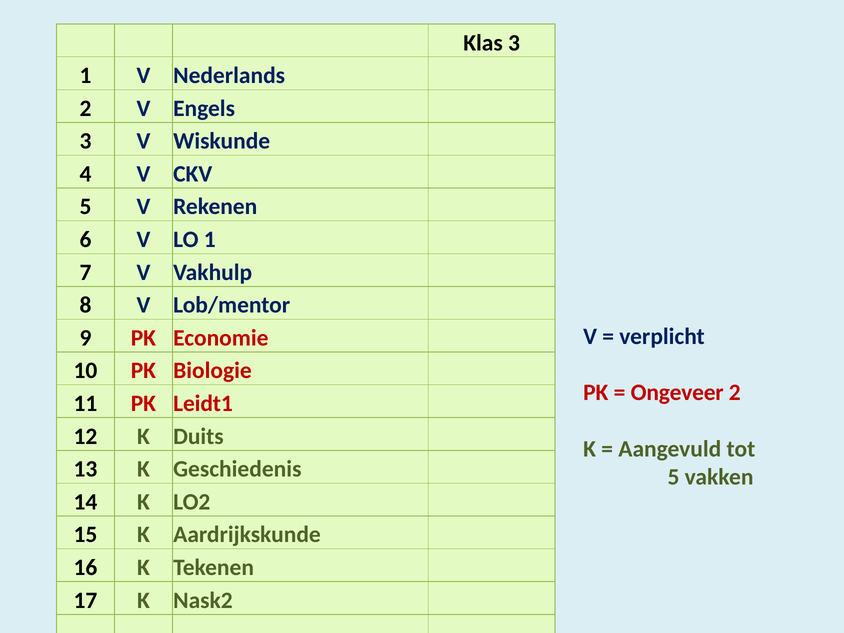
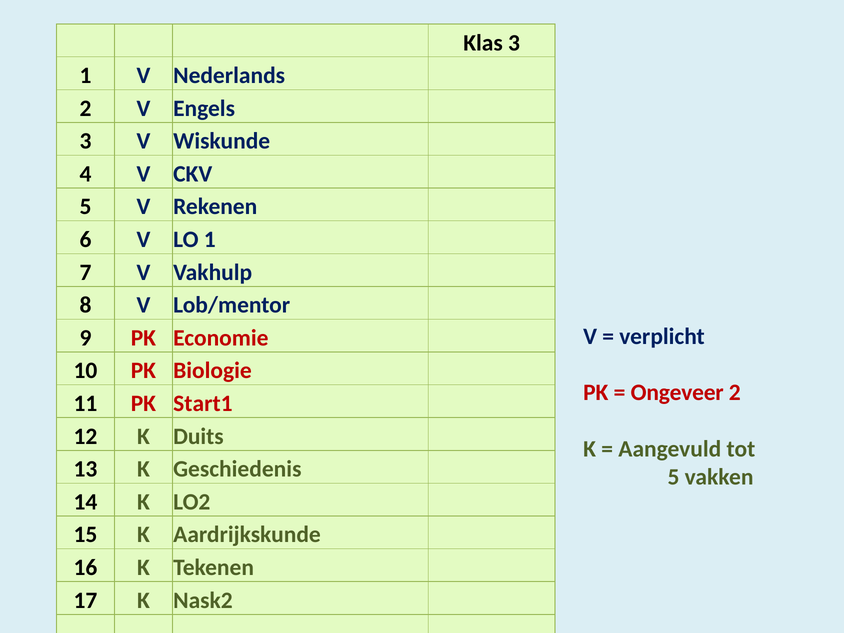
Leidt1: Leidt1 -> Start1
